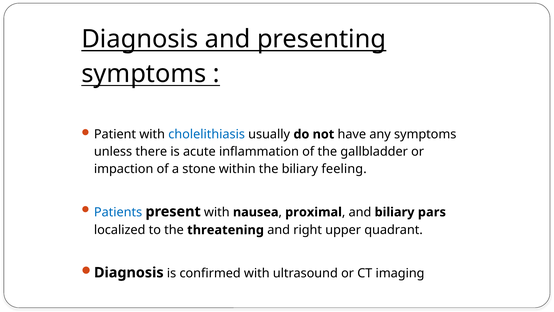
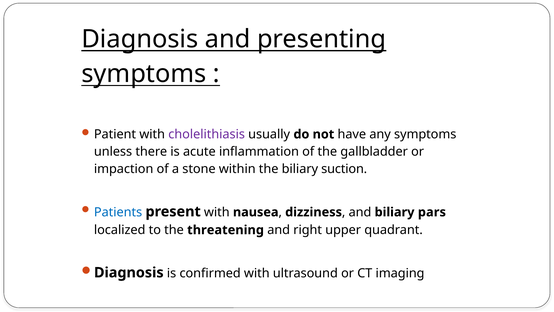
cholelithiasis colour: blue -> purple
feeling: feeling -> suction
proximal: proximal -> dizziness
